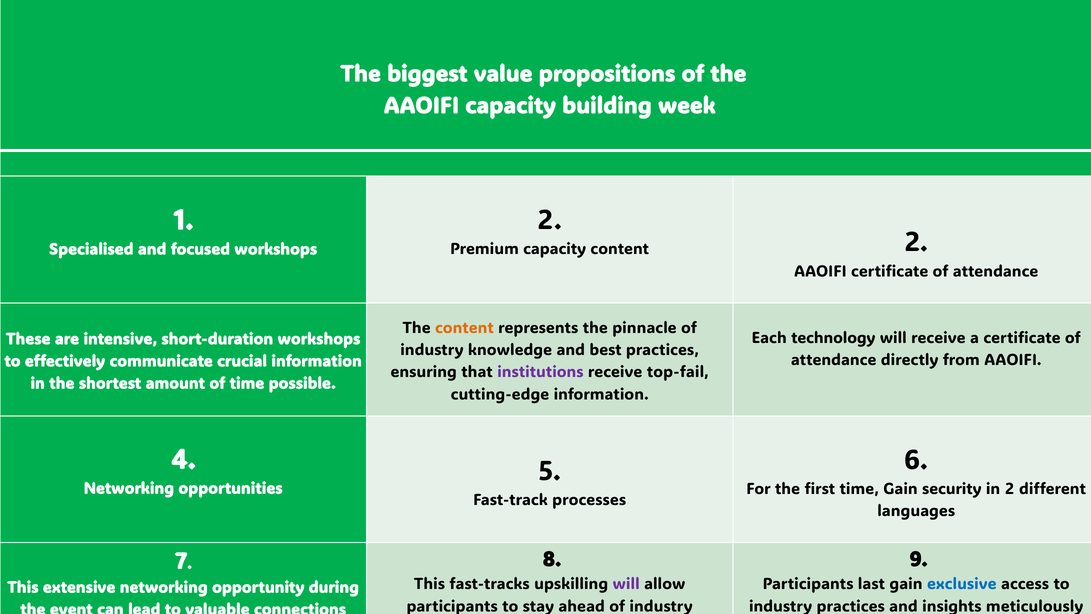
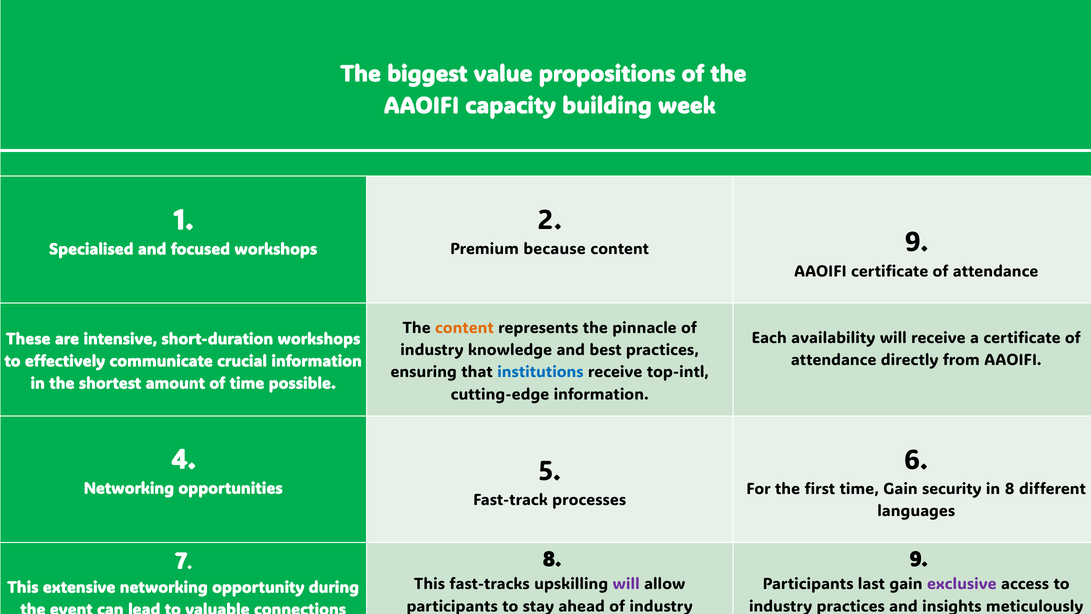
Premium capacity: capacity -> because
content 2: 2 -> 9
technology: technology -> availability
institutions colour: purple -> blue
top-fail: top-fail -> top-intl
in 2: 2 -> 8
exclusive colour: blue -> purple
